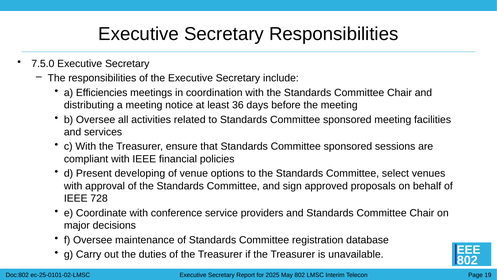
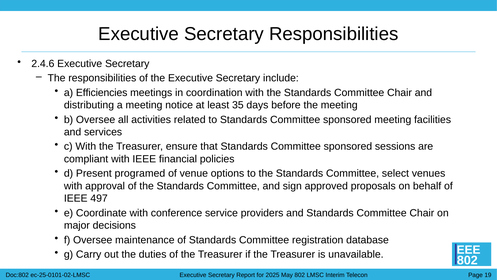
7.5.0: 7.5.0 -> 2.4.6
36: 36 -> 35
developing: developing -> programed
728: 728 -> 497
